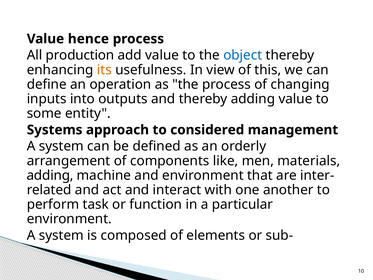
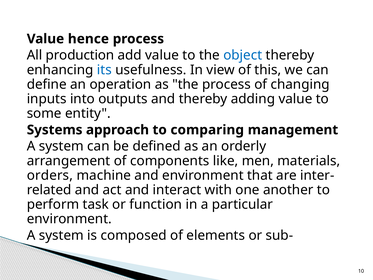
its colour: orange -> blue
considered: considered -> comparing
adding at (50, 175): adding -> orders
